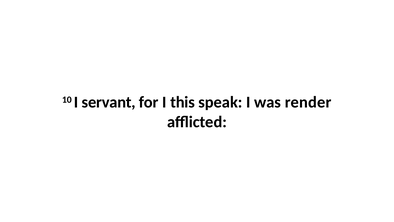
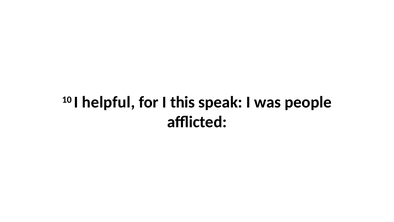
servant: servant -> helpful
render: render -> people
